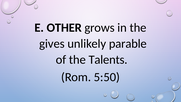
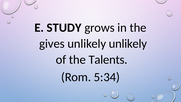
OTHER: OTHER -> STUDY
unlikely parable: parable -> unlikely
5:50: 5:50 -> 5:34
